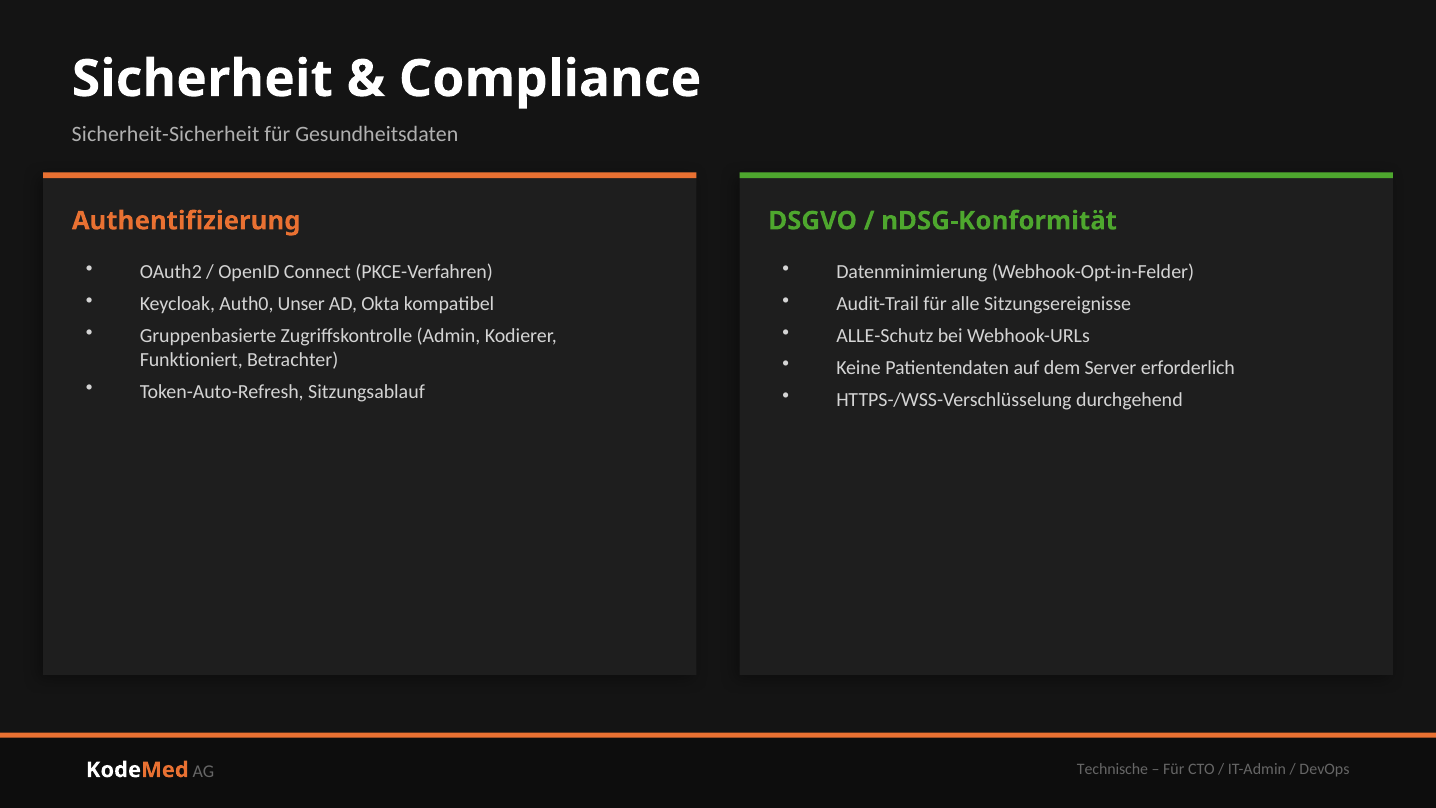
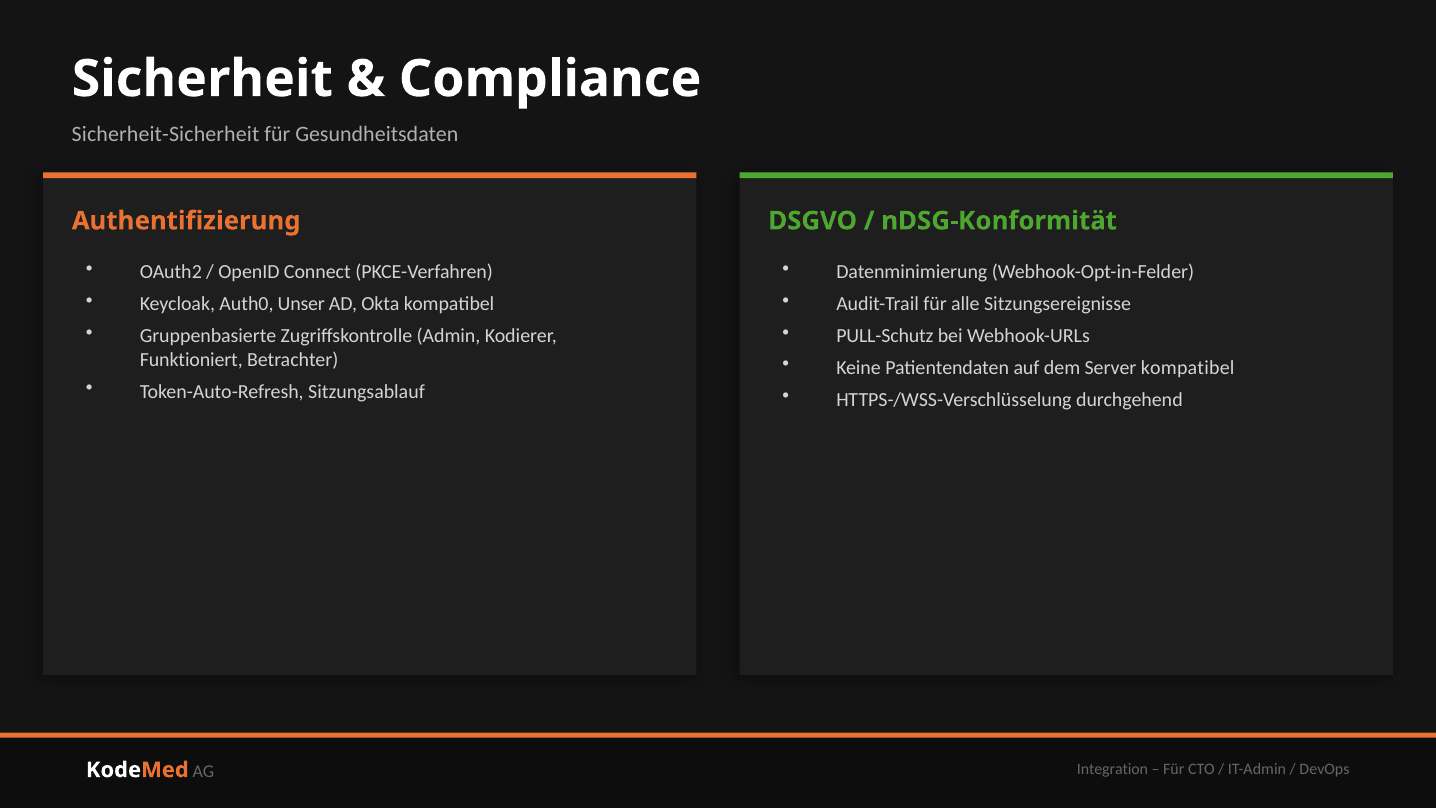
ALLE-Schutz: ALLE-Schutz -> PULL-Schutz
Server erforderlich: erforderlich -> kompatibel
Technische: Technische -> Integration
